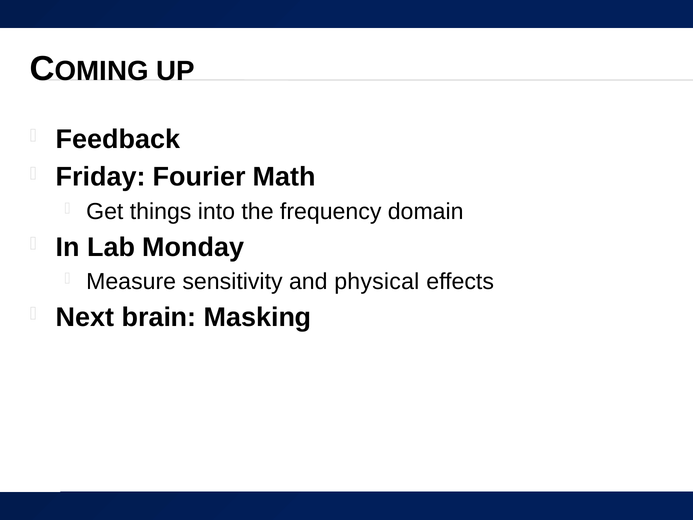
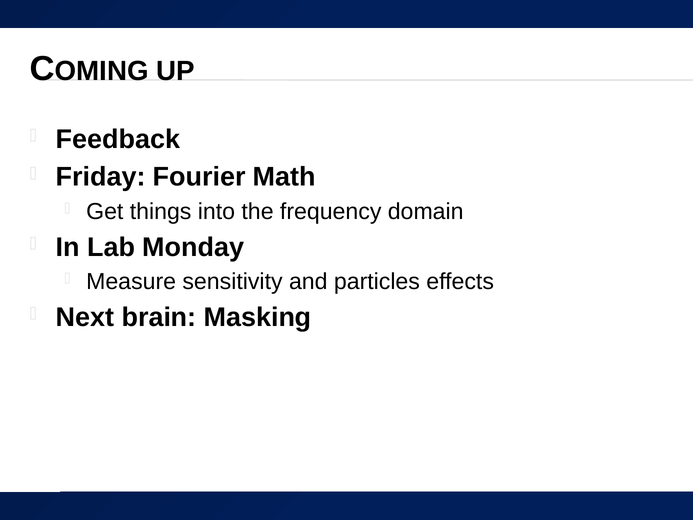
physical: physical -> particles
